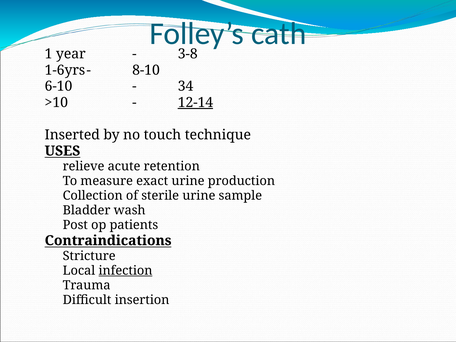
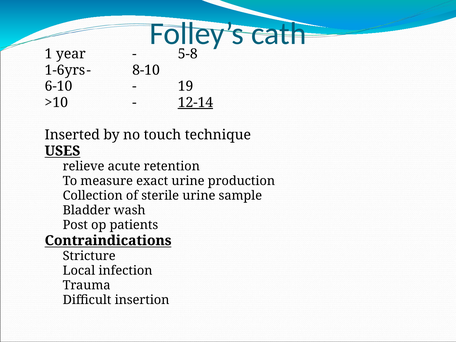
3-8: 3-8 -> 5-8
34: 34 -> 19
infection underline: present -> none
